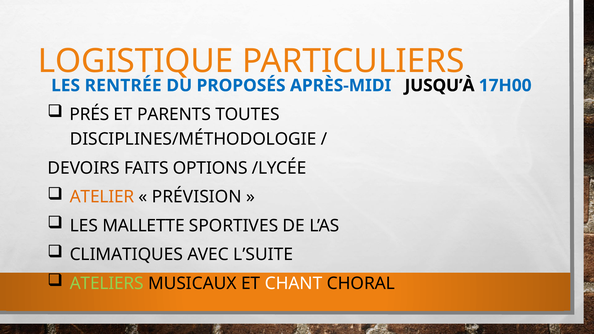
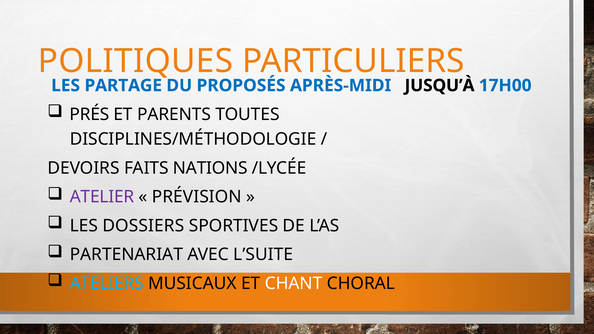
LOGISTIQUE: LOGISTIQUE -> POLITIQUES
RENTRÉE: RENTRÉE -> PARTAGE
OPTIONS: OPTIONS -> NATIONS
ATELIER colour: orange -> purple
MALLETTE: MALLETTE -> DOSSIERS
CLIMATIQUES: CLIMATIQUES -> PARTENARIAT
ATELIERS colour: light green -> light blue
